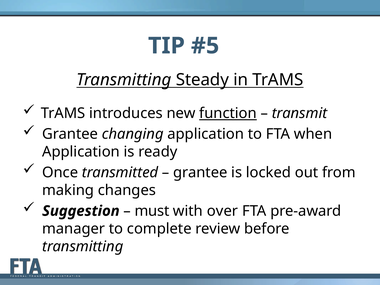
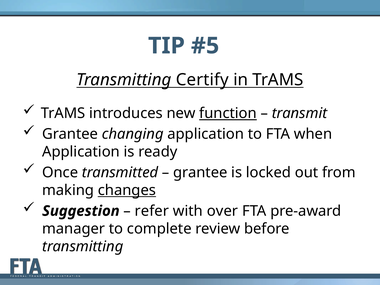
Steady: Steady -> Certify
changes underline: none -> present
must: must -> refer
